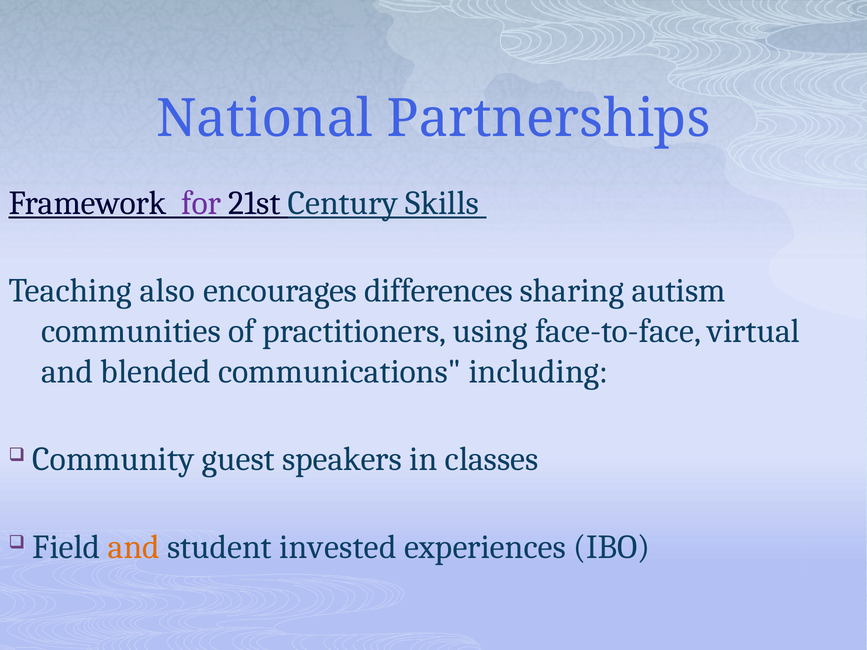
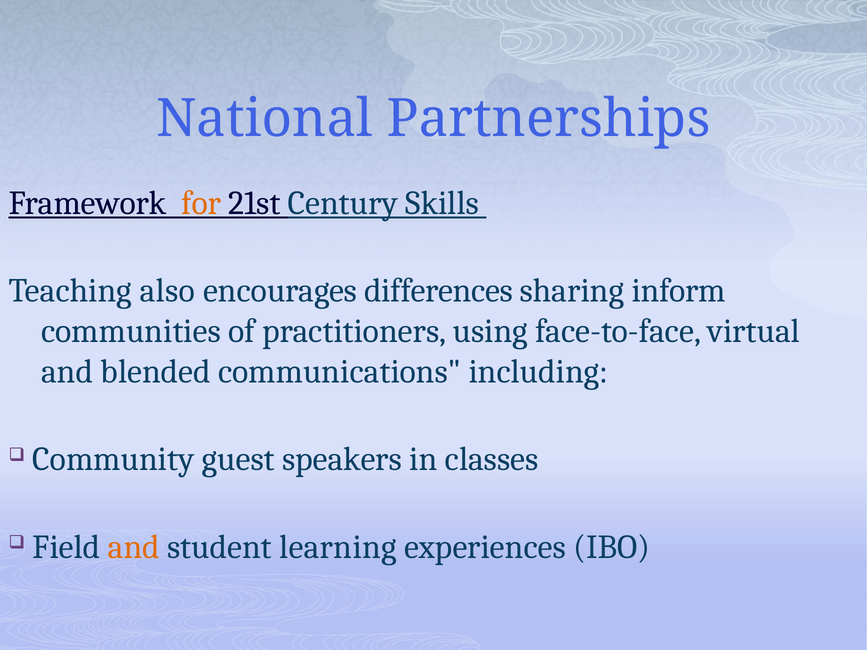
for colour: purple -> orange
autism: autism -> inform
invested: invested -> learning
